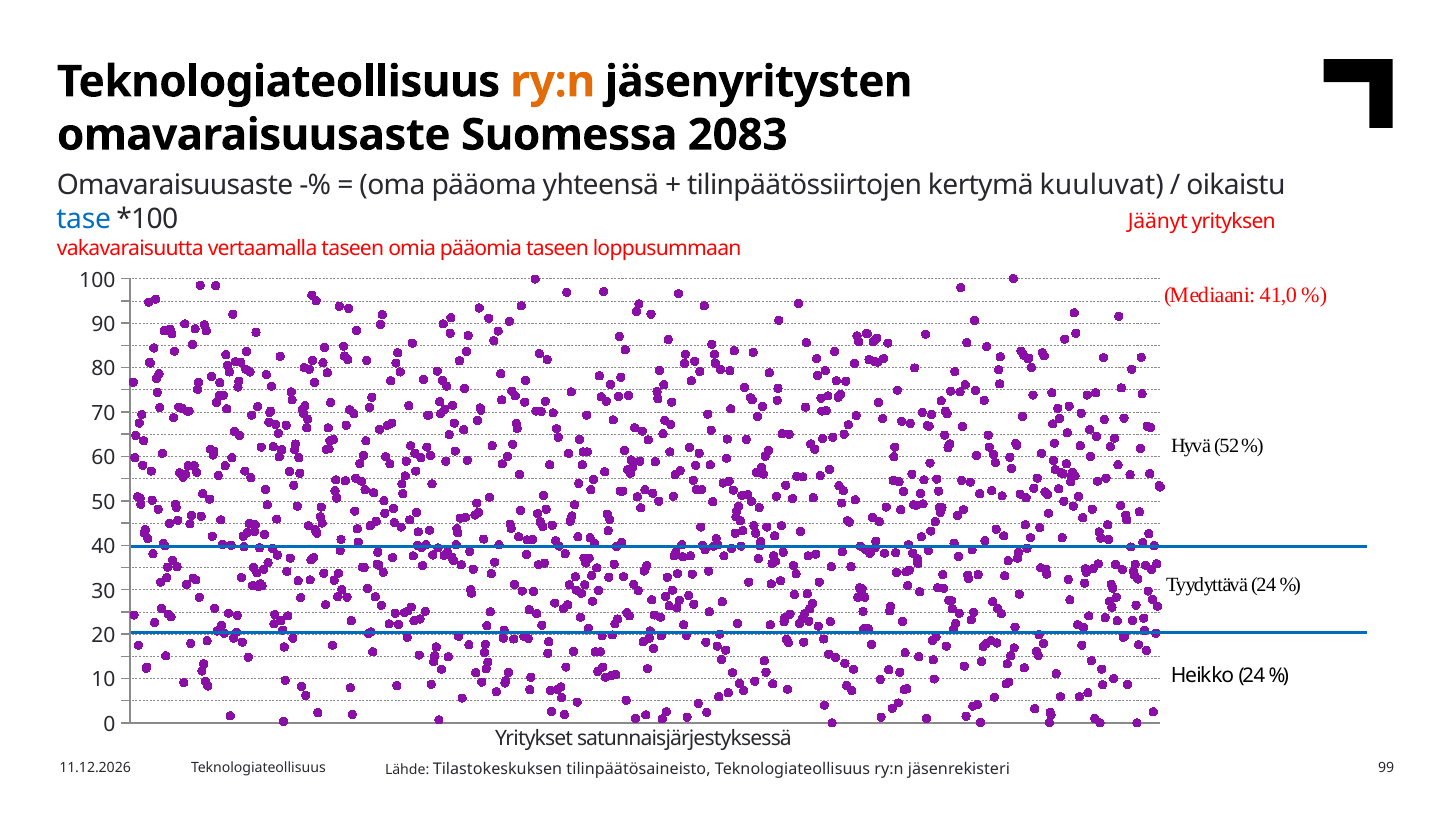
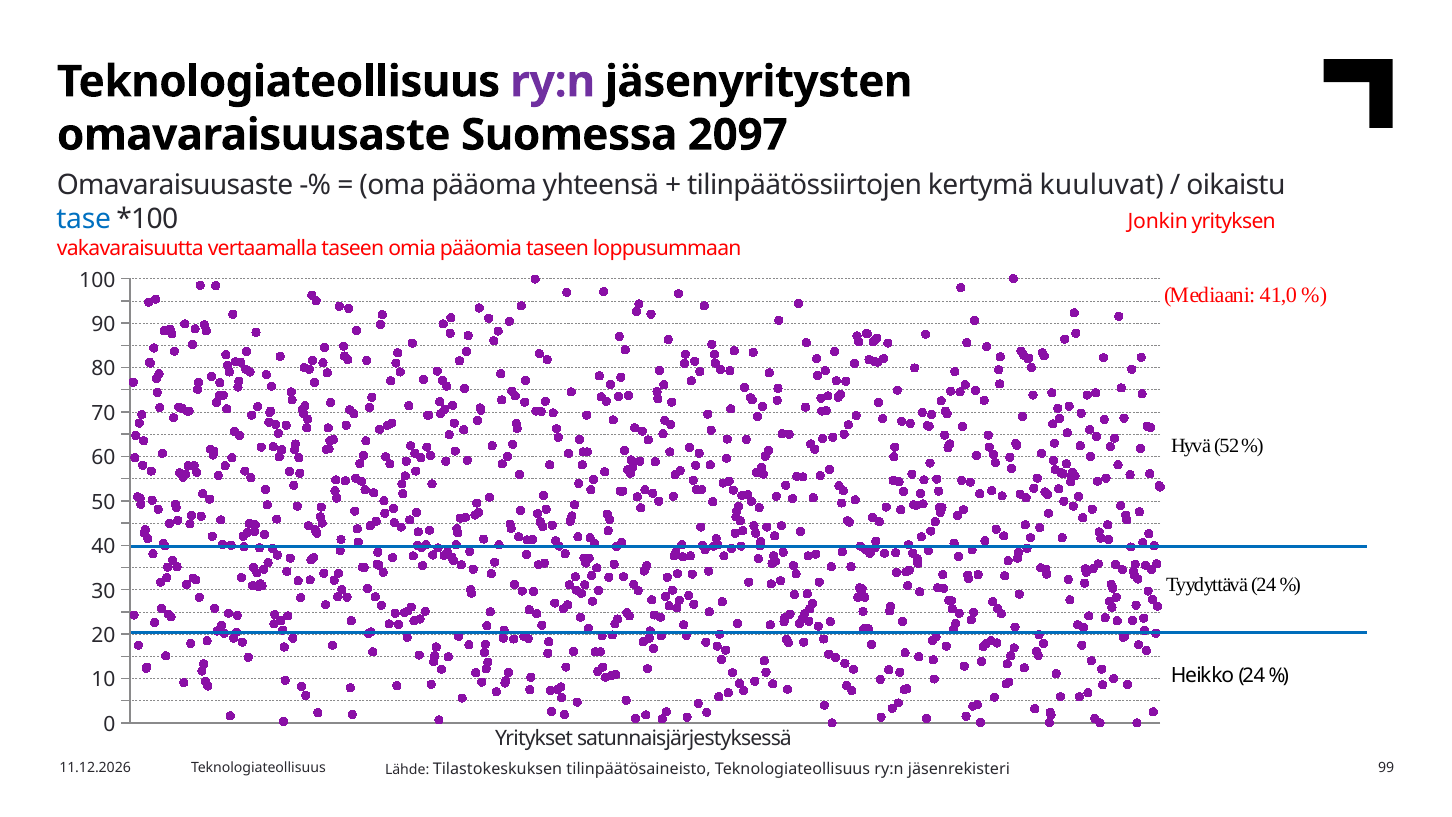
ry:n at (553, 82) colour: orange -> purple
2083: 2083 -> 2097
Jäänyt: Jäänyt -> Jonkin
